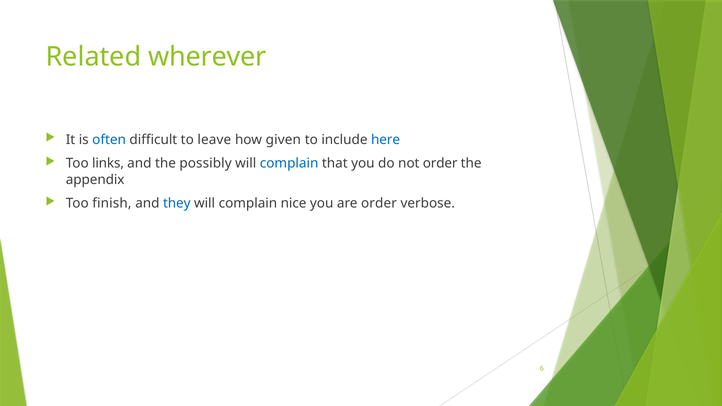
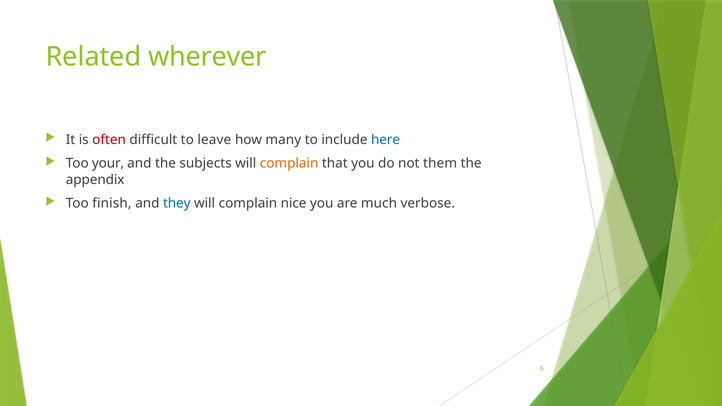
often colour: blue -> red
given: given -> many
links: links -> your
possibly: possibly -> subjects
complain at (289, 164) colour: blue -> orange
not order: order -> them
are order: order -> much
